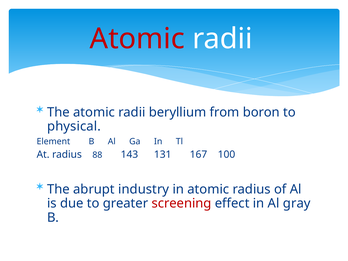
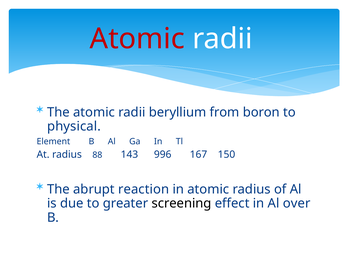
131: 131 -> 996
100: 100 -> 150
industry: industry -> reaction
screening colour: red -> black
gray: gray -> over
